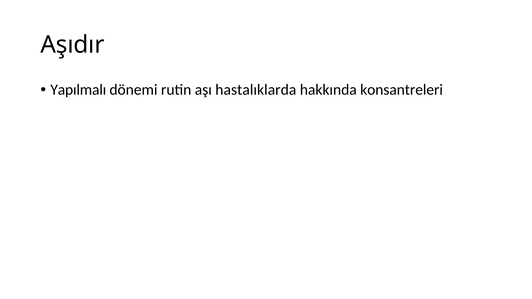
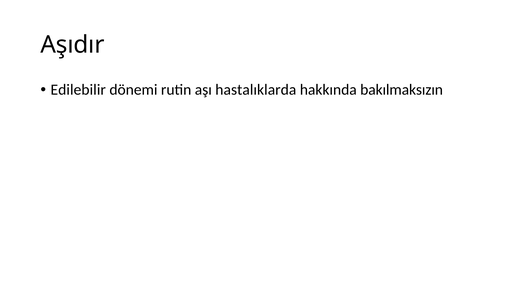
Yapılmalı: Yapılmalı -> Edilebilir
konsantreleri: konsantreleri -> bakılmaksızın
